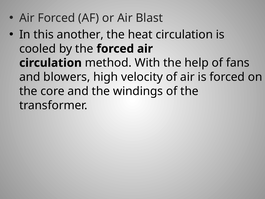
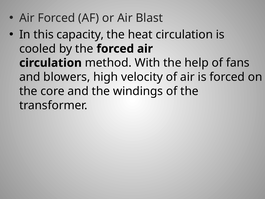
another: another -> capacity
